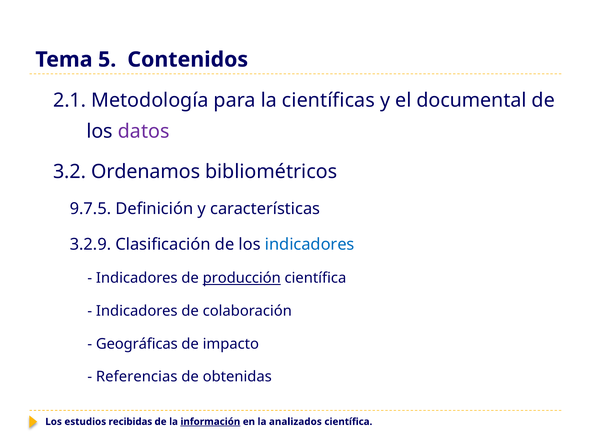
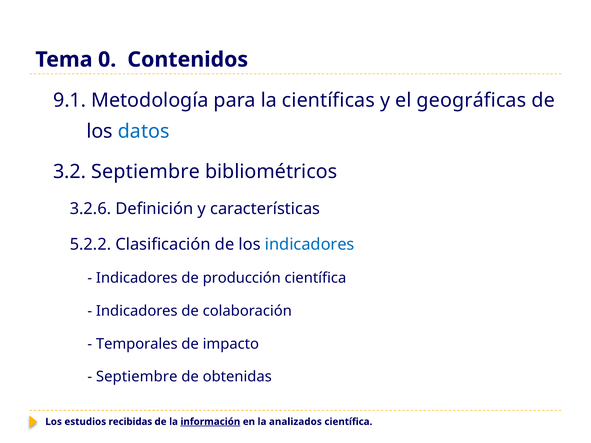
5: 5 -> 0
2.1: 2.1 -> 9.1
documental: documental -> geográficas
datos colour: purple -> blue
3.2 Ordenamos: Ordenamos -> Septiembre
9.7.5: 9.7.5 -> 3.2.6
3.2.9: 3.2.9 -> 5.2.2
producción underline: present -> none
Geográficas: Geográficas -> Temporales
Referencias at (137, 377): Referencias -> Septiembre
